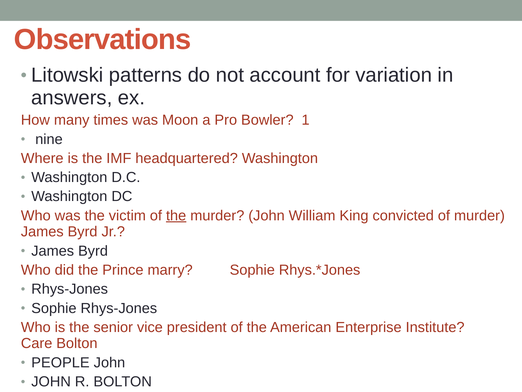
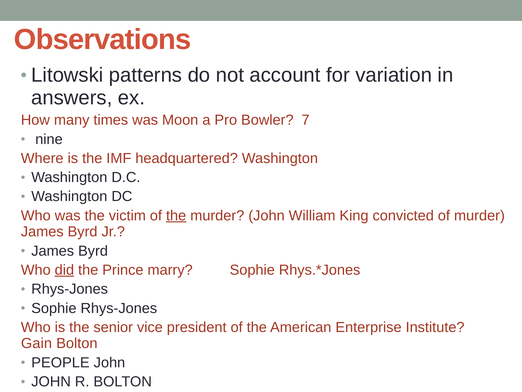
1: 1 -> 7
did underline: none -> present
Care: Care -> Gain
